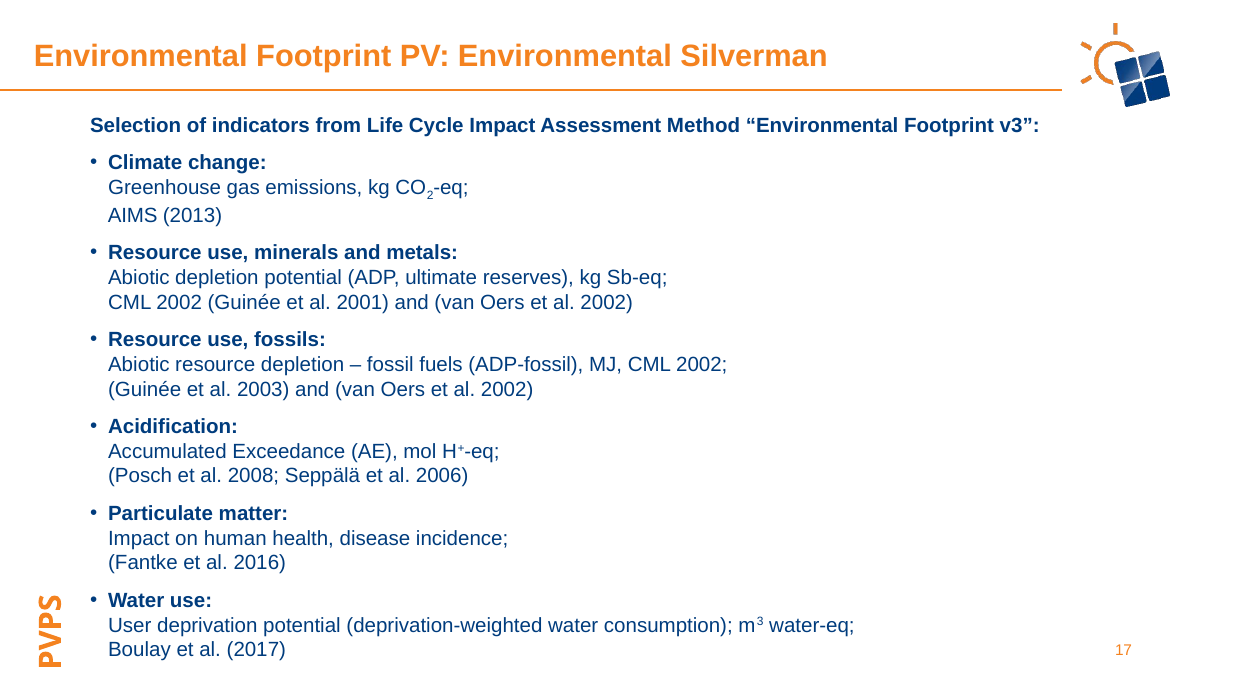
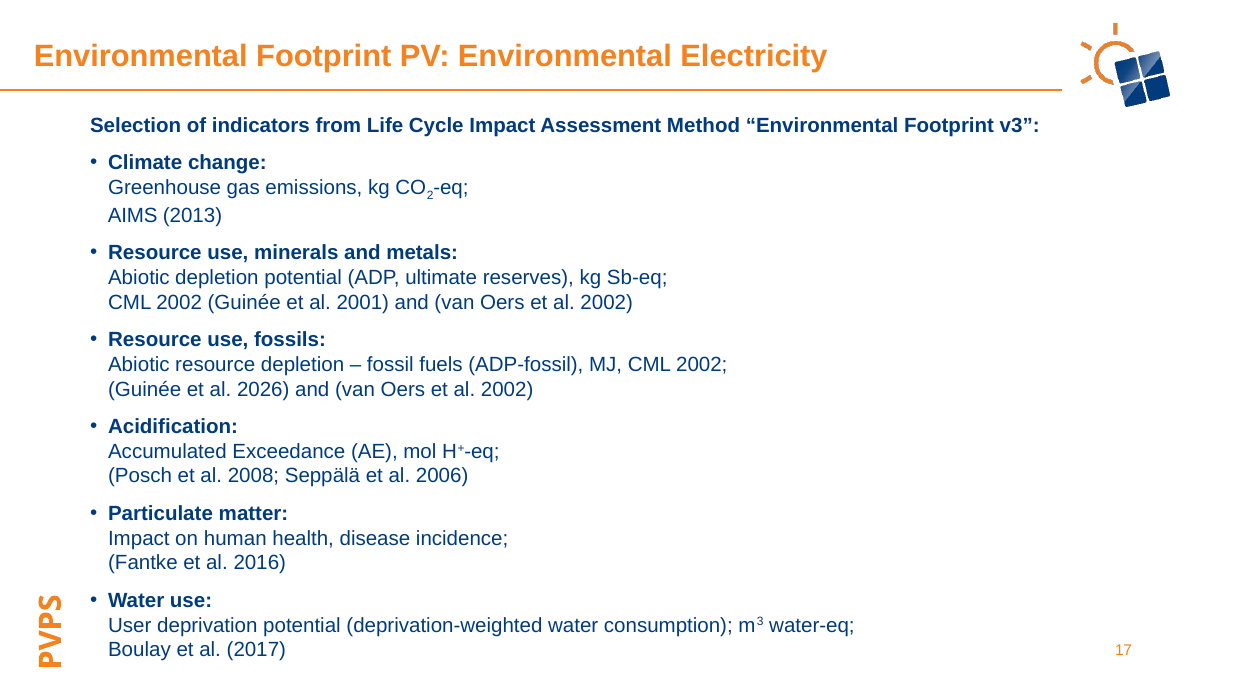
Silverman: Silverman -> Electricity
2003: 2003 -> 2026
